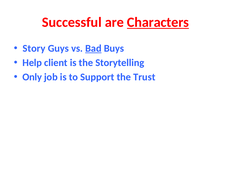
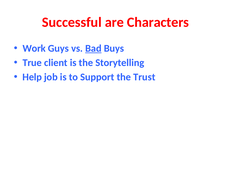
Characters underline: present -> none
Story: Story -> Work
Help: Help -> True
Only: Only -> Help
